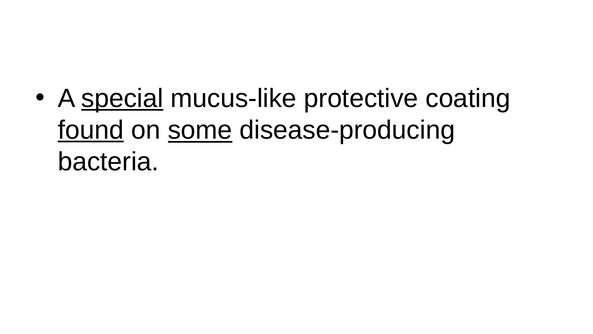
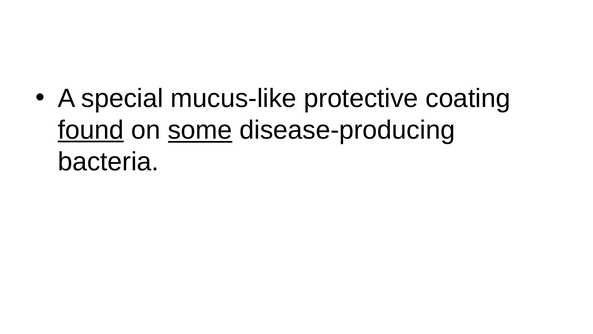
special underline: present -> none
